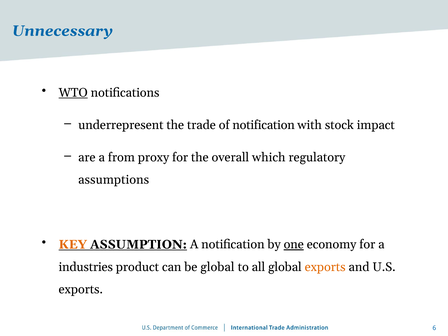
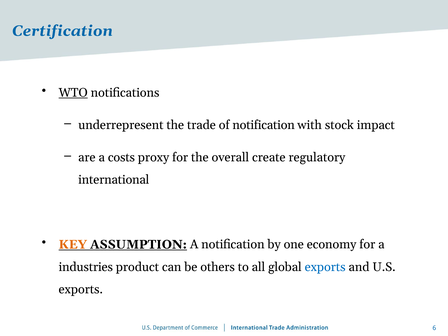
Unnecessary: Unnecessary -> Certification
from: from -> costs
which: which -> create
assumptions: assumptions -> international
one underline: present -> none
be global: global -> others
exports at (325, 267) colour: orange -> blue
